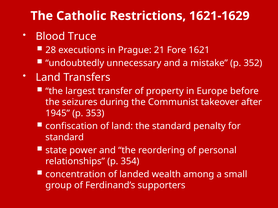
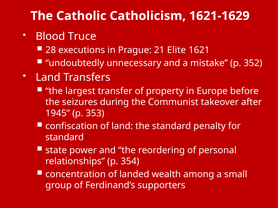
Restrictions: Restrictions -> Catholicism
Fore: Fore -> Elite
